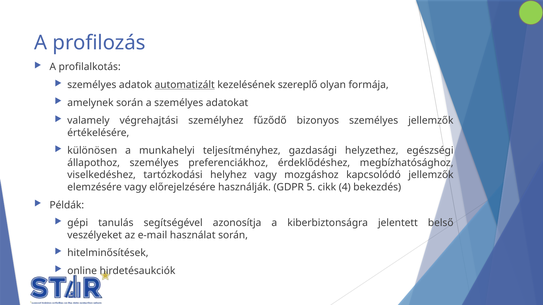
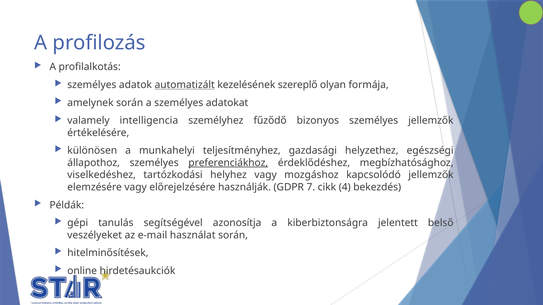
végrehajtási: végrehajtási -> intelligencia
preferenciákhoz underline: none -> present
5: 5 -> 7
